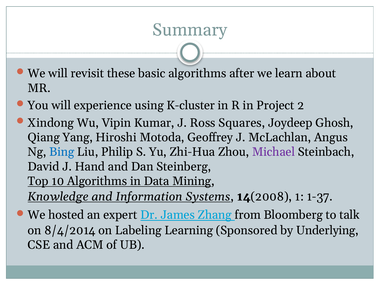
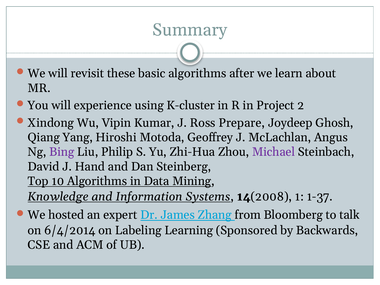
Squares: Squares -> Prepare
Bing colour: blue -> purple
8/4/2014: 8/4/2014 -> 6/4/2014
Underlying: Underlying -> Backwards
